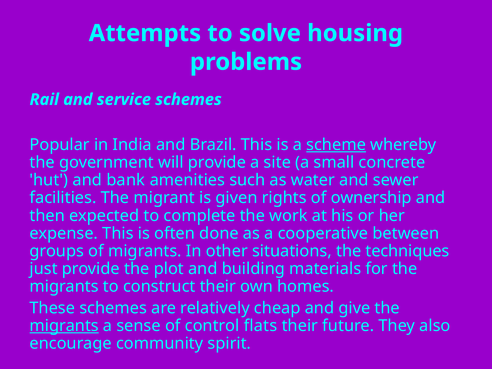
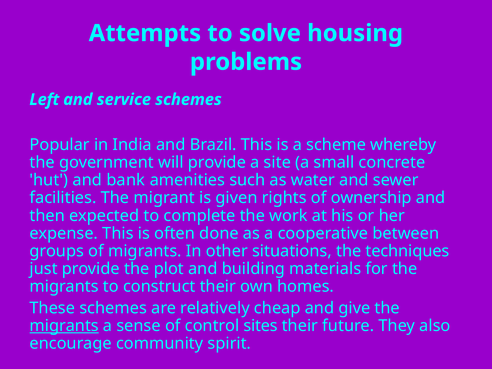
Rail: Rail -> Left
scheme underline: present -> none
flats: flats -> sites
